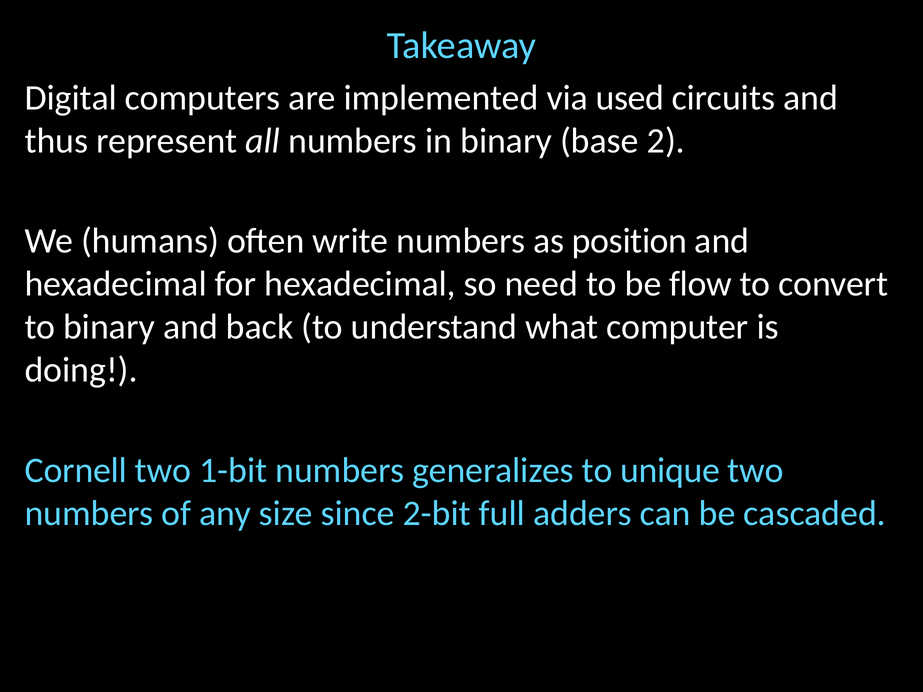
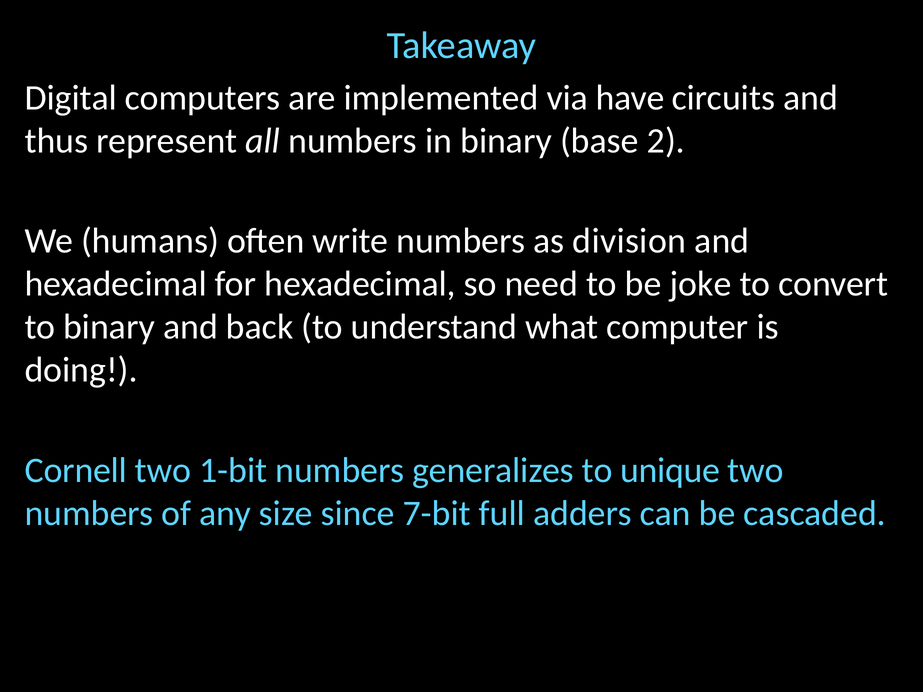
used: used -> have
position: position -> division
flow: flow -> joke
2-bit: 2-bit -> 7-bit
